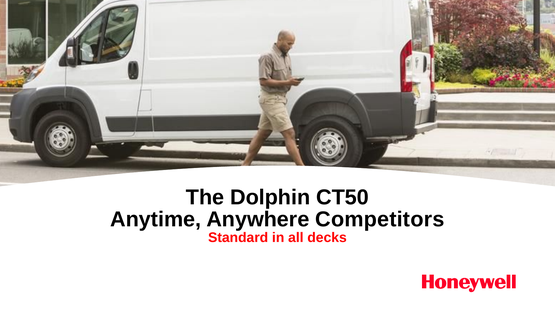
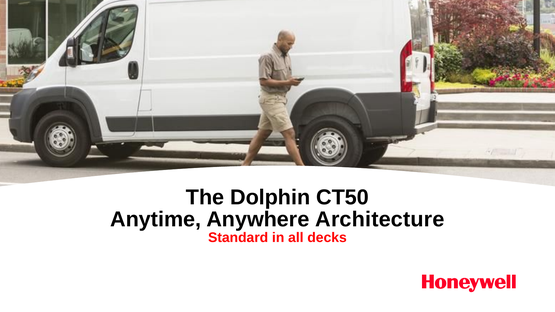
Competitors: Competitors -> Architecture
